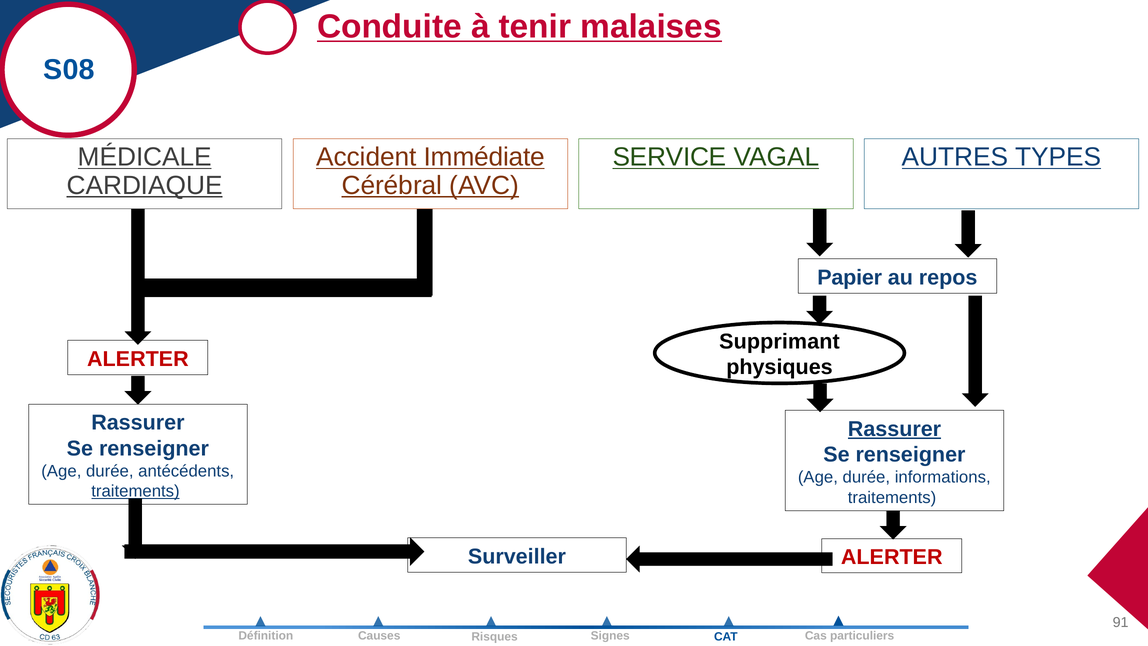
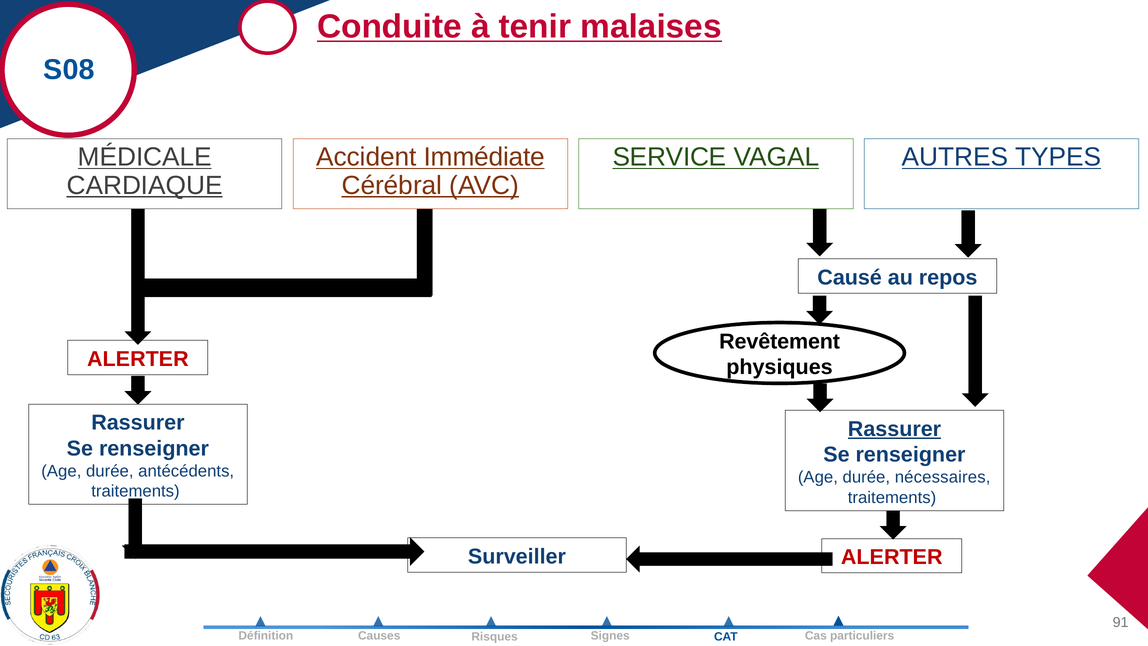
Papier: Papier -> Causé
Supprimant: Supprimant -> Revêtement
informations: informations -> nécessaires
traitements at (135, 491) underline: present -> none
